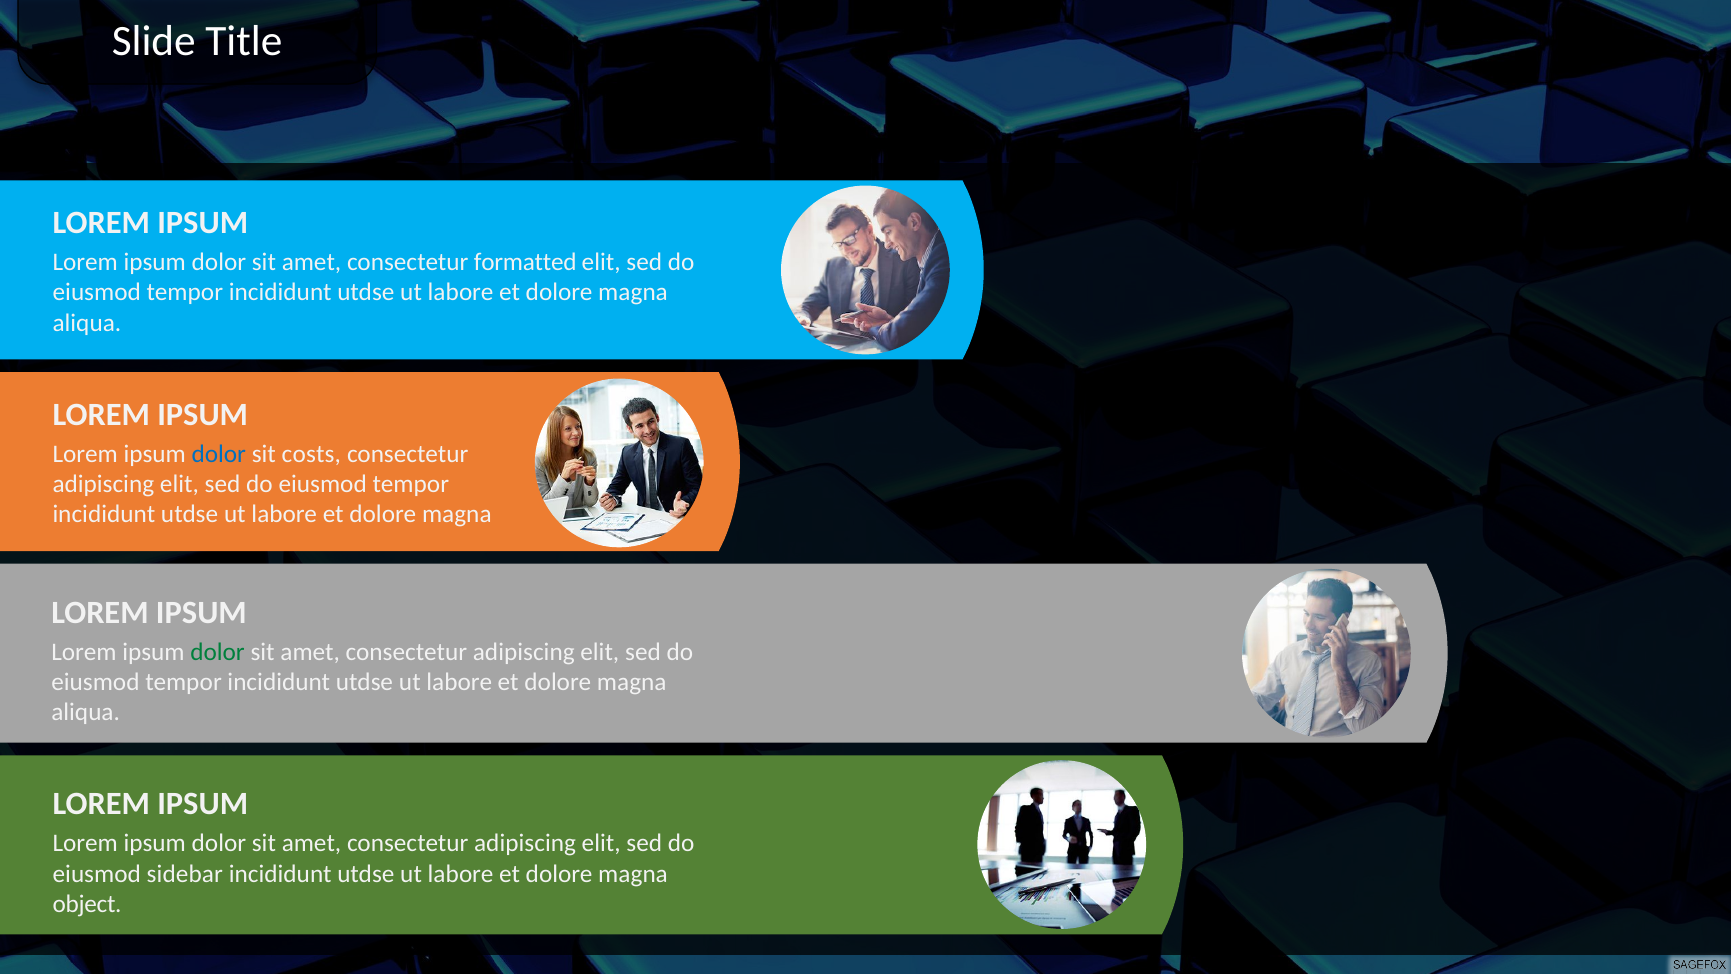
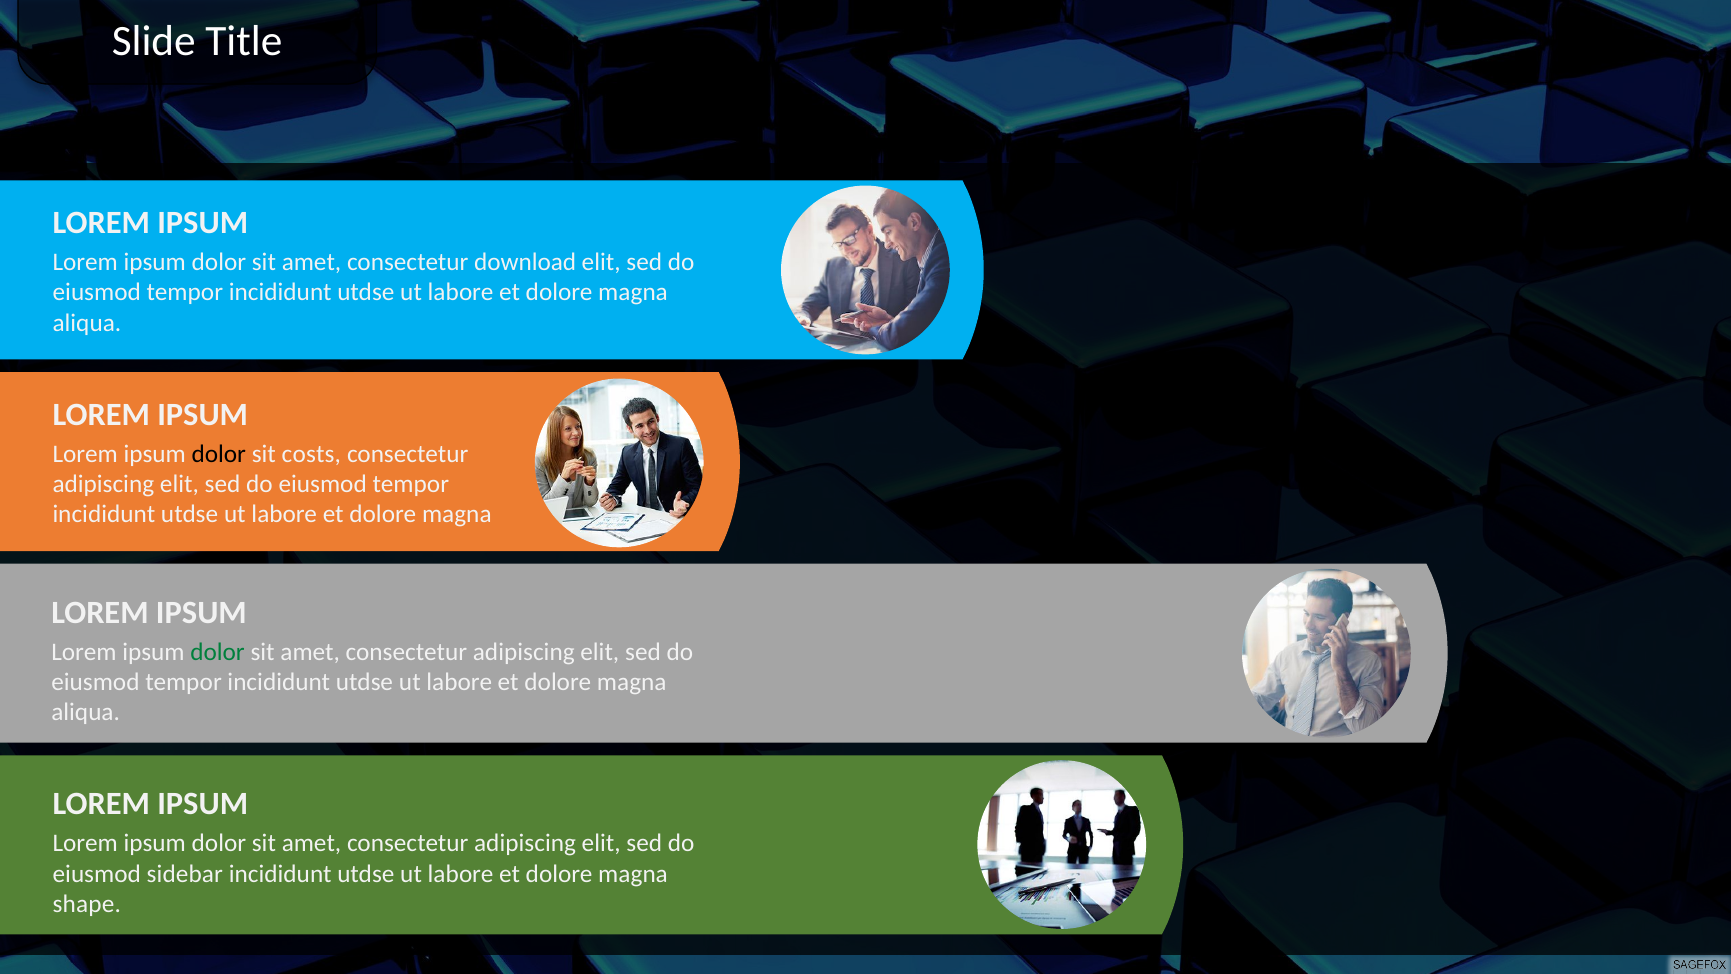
formatted: formatted -> download
dolor at (219, 454) colour: blue -> black
object: object -> shape
